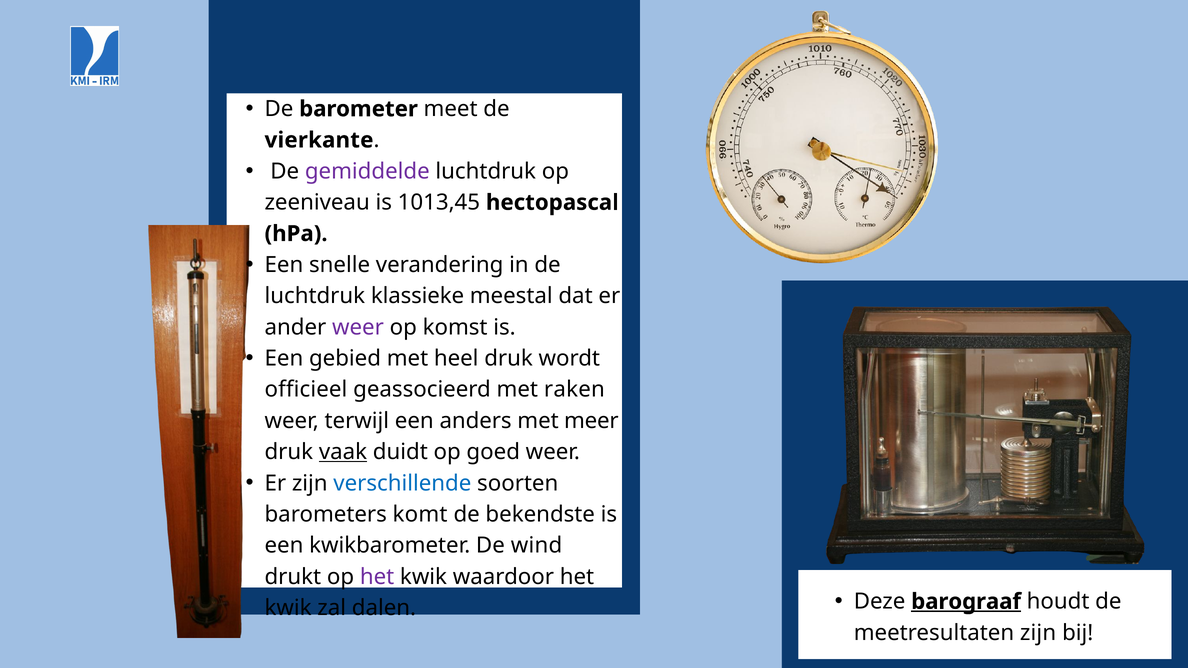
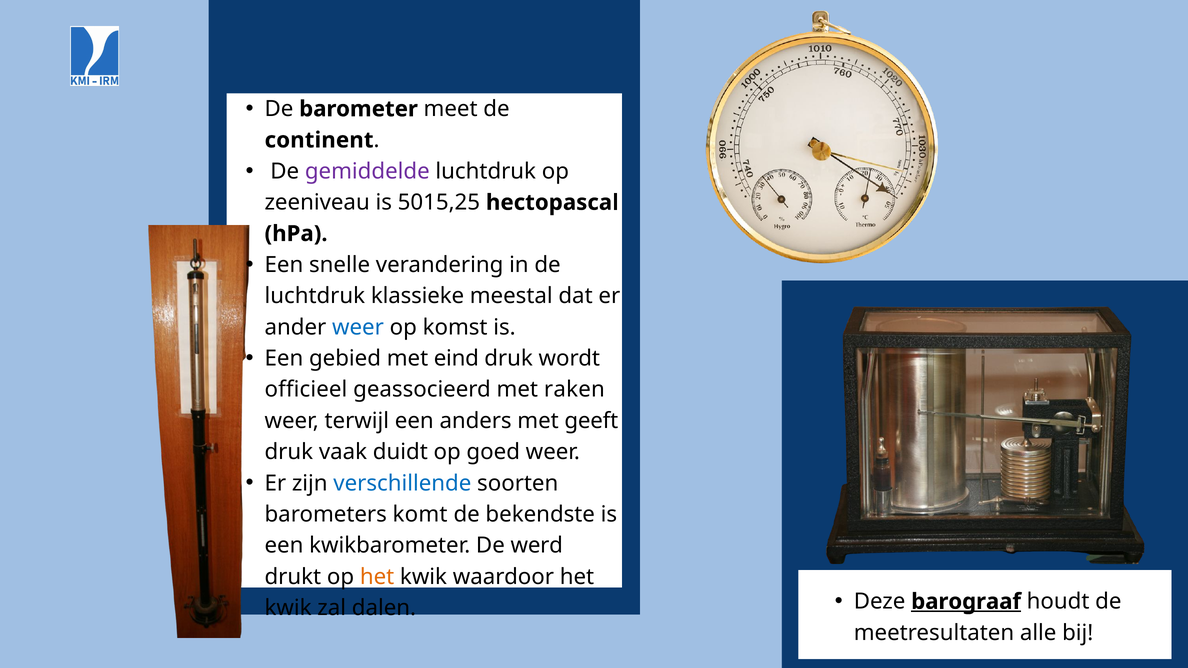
vierkante: vierkante -> continent
1013,45: 1013,45 -> 5015,25
weer at (358, 327) colour: purple -> blue
heel: heel -> eind
meer: meer -> geeft
vaak underline: present -> none
wind: wind -> werd
het at (377, 577) colour: purple -> orange
meetresultaten zijn: zijn -> alle
